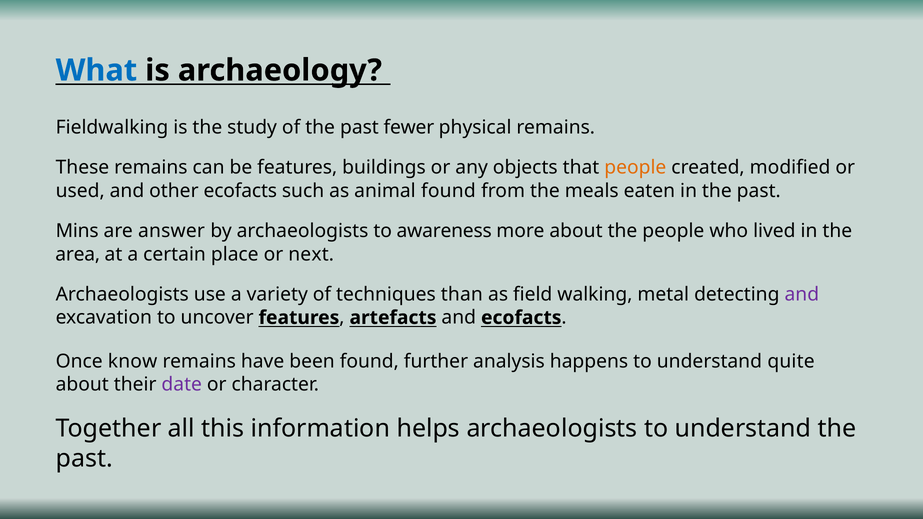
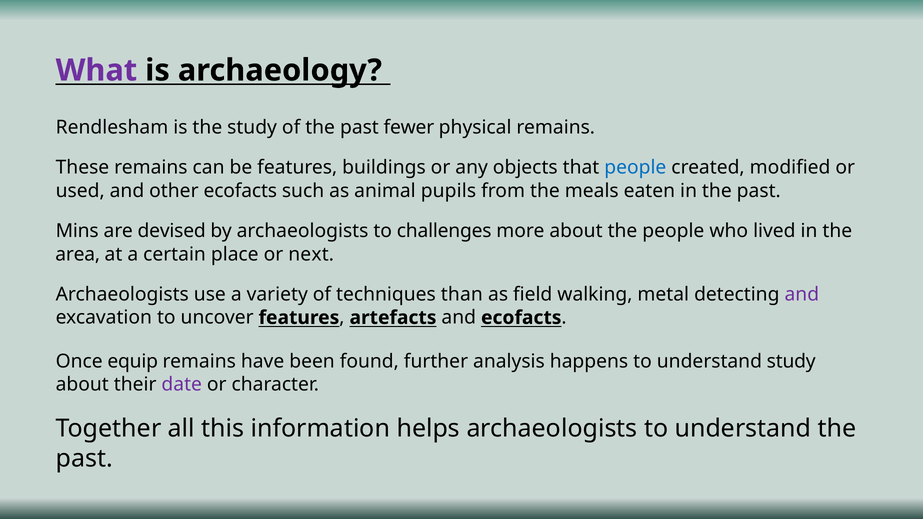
What colour: blue -> purple
Fieldwalking: Fieldwalking -> Rendlesham
people at (635, 168) colour: orange -> blue
animal found: found -> pupils
answer: answer -> devised
awareness: awareness -> challenges
know: know -> equip
understand quite: quite -> study
